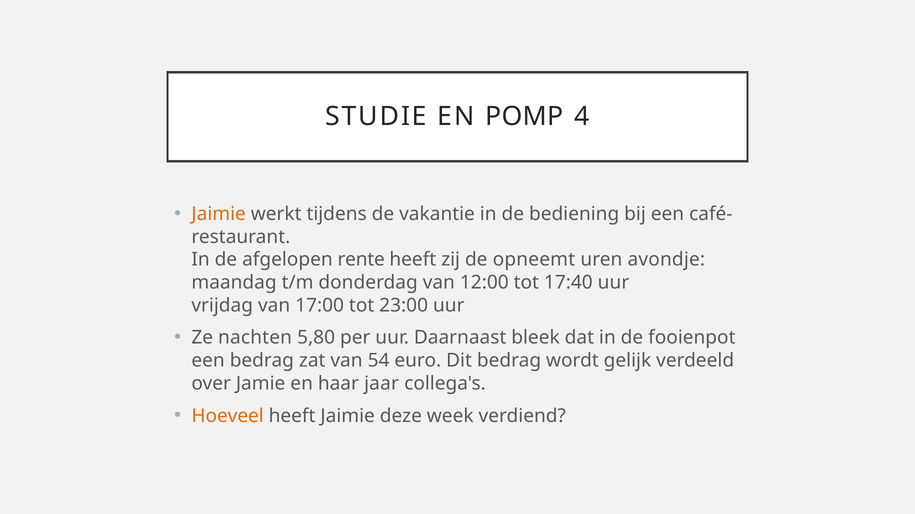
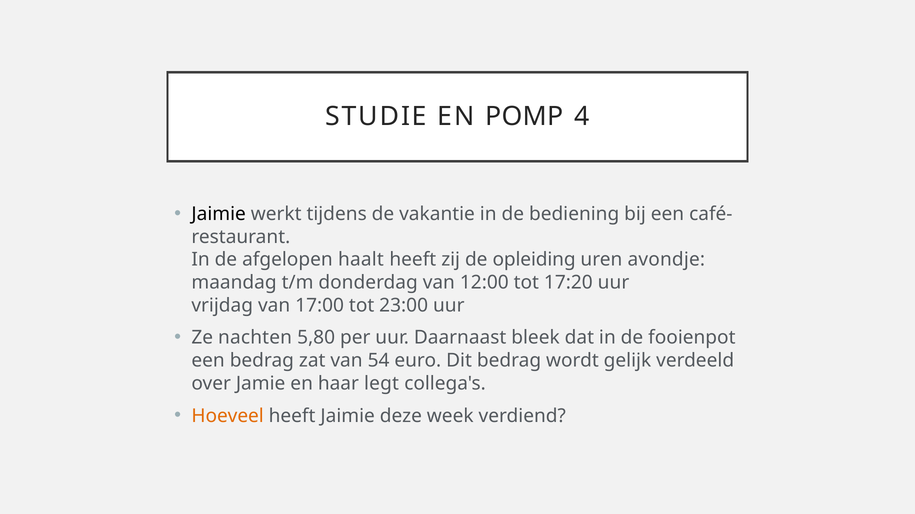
Jaimie at (219, 214) colour: orange -> black
rente: rente -> haalt
opneemt: opneemt -> opleiding
17:40: 17:40 -> 17:20
jaar: jaar -> legt
